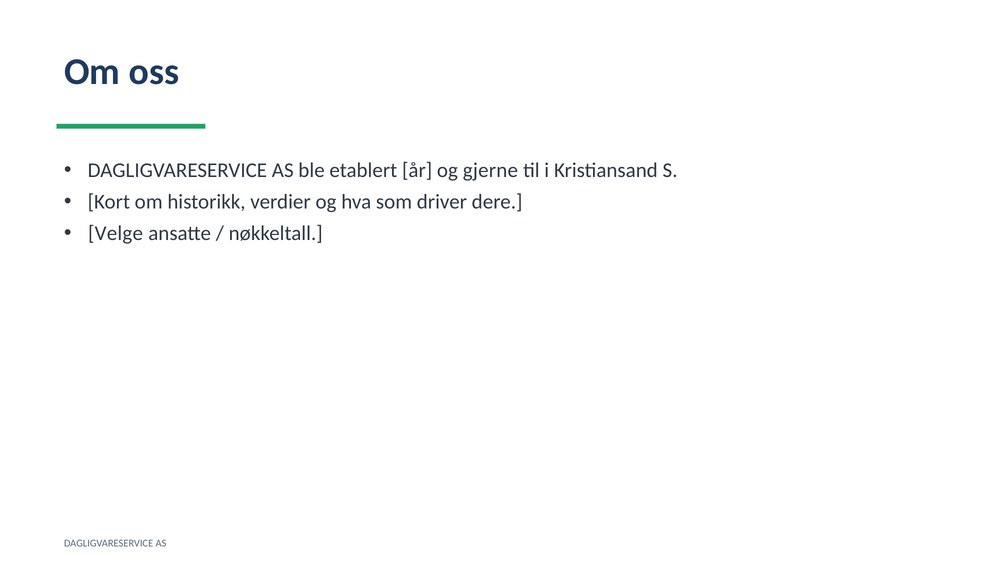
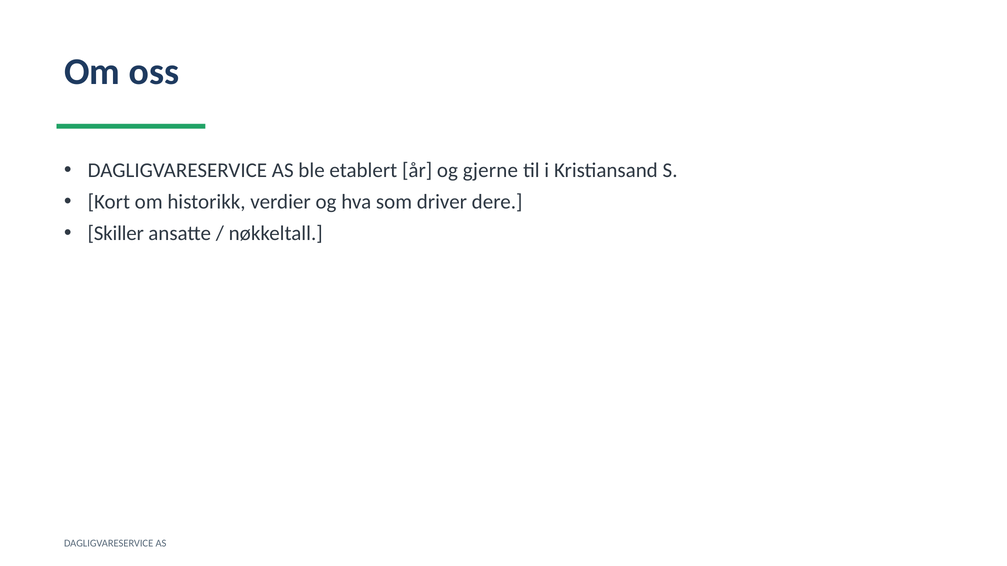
Velge: Velge -> Skiller
